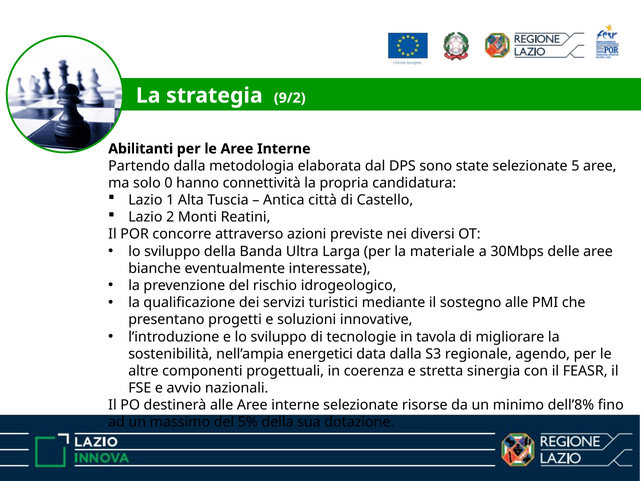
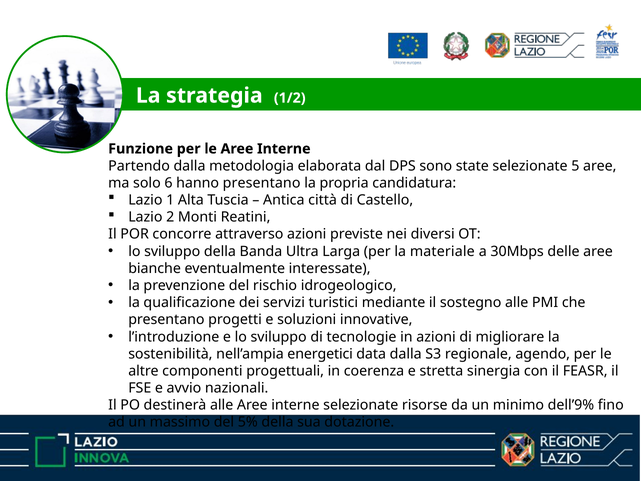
9/2: 9/2 -> 1/2
Abilitanti: Abilitanti -> Funzione
0: 0 -> 6
hanno connettività: connettività -> presentano
in tavola: tavola -> azioni
dell’8%: dell’8% -> dell’9%
